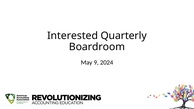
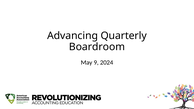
Interested: Interested -> Advancing
